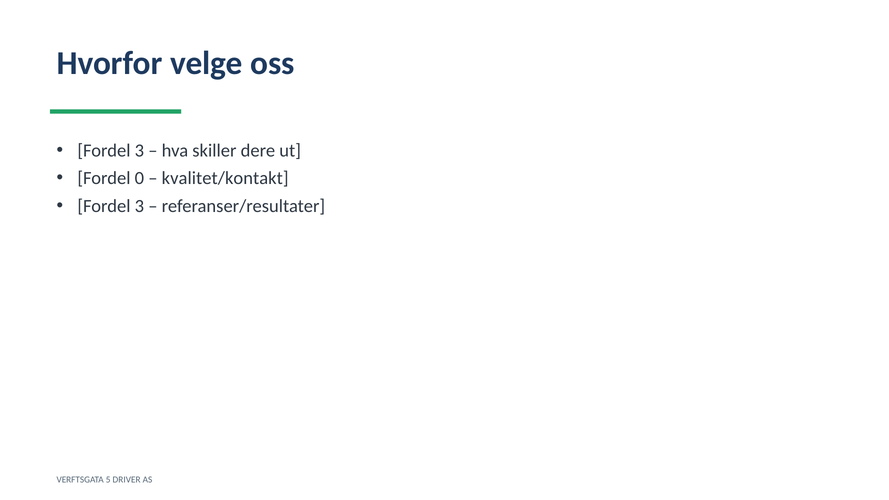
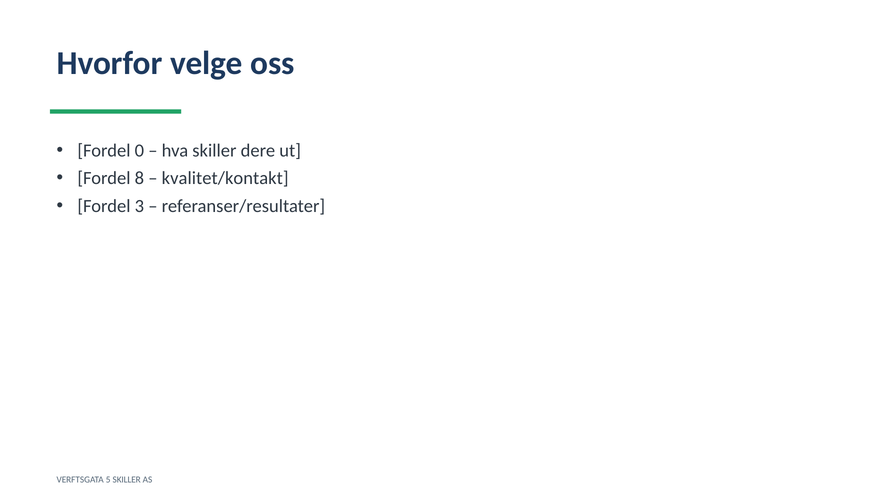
3 at (139, 151): 3 -> 0
0: 0 -> 8
5 DRIVER: DRIVER -> SKILLER
